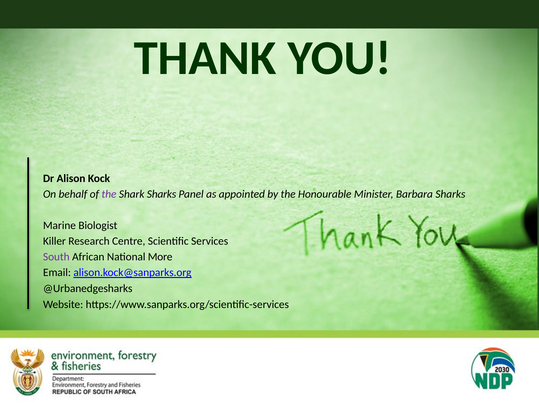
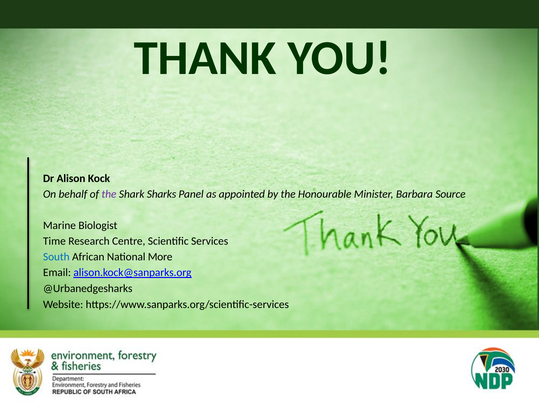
Barbara Sharks: Sharks -> Source
Killer: Killer -> Time
South colour: purple -> blue
